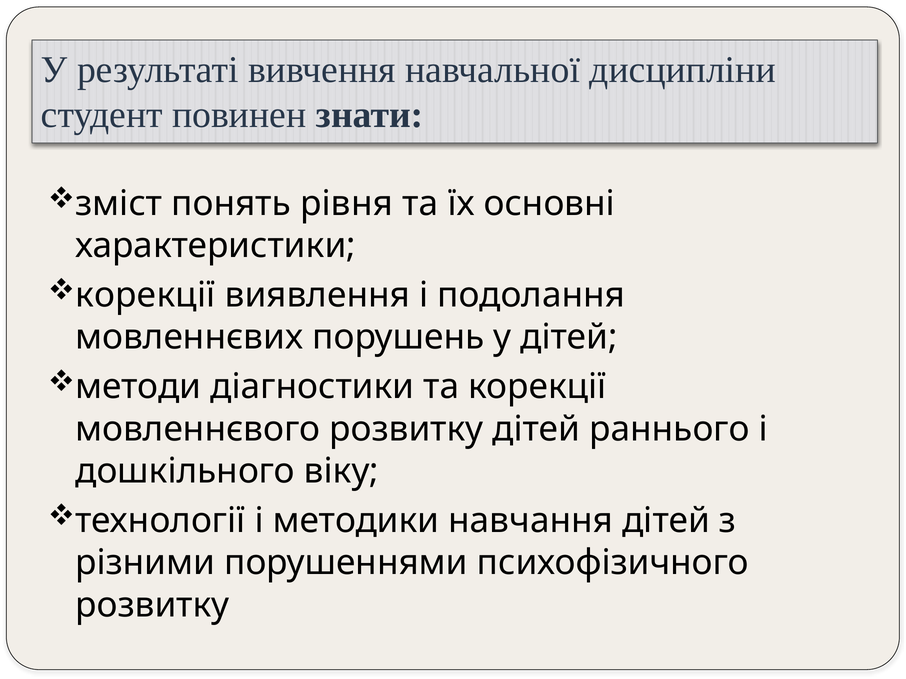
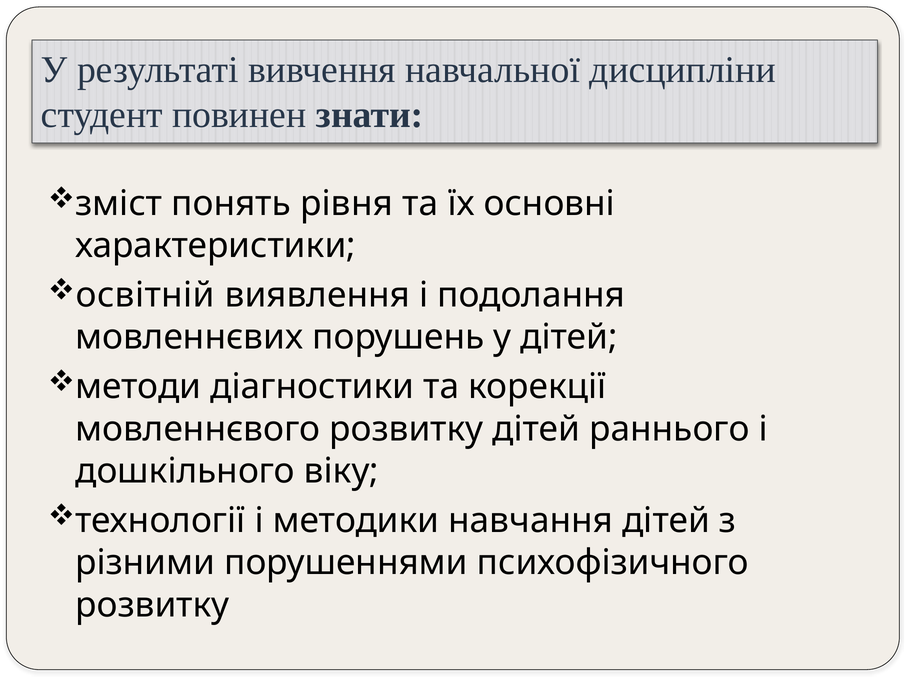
корекції at (145, 295): корекції -> освітній
